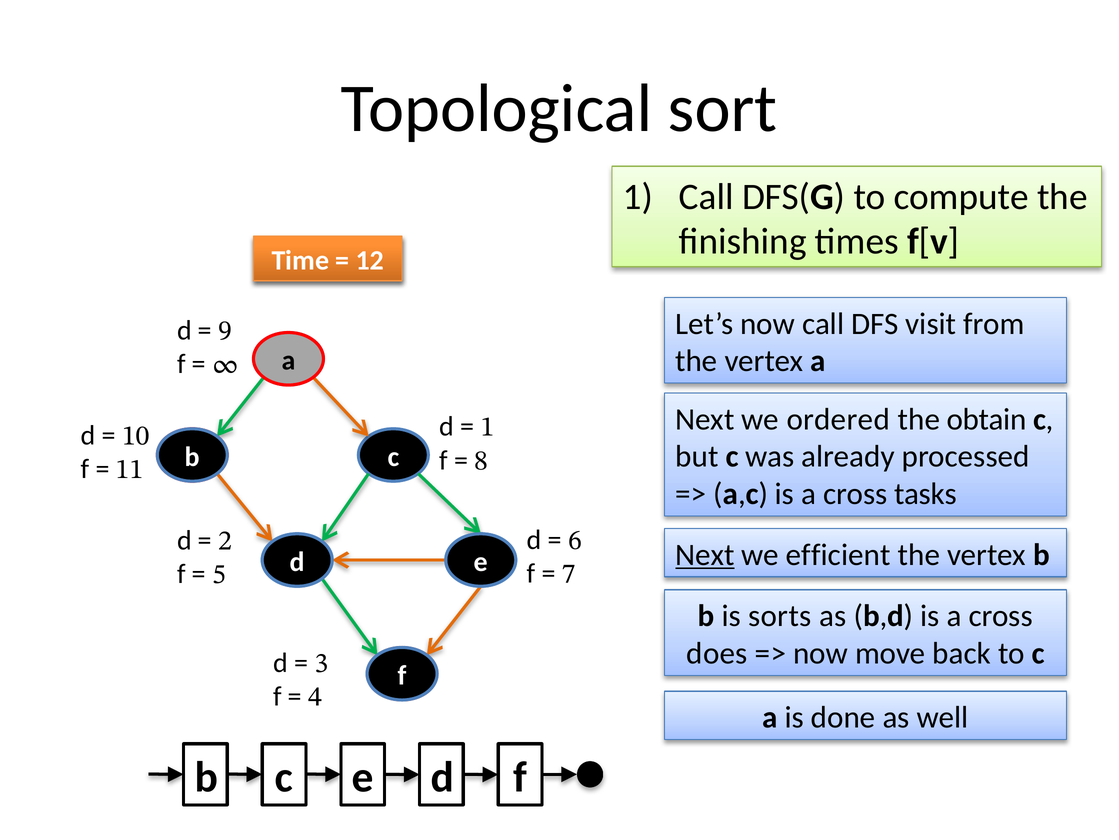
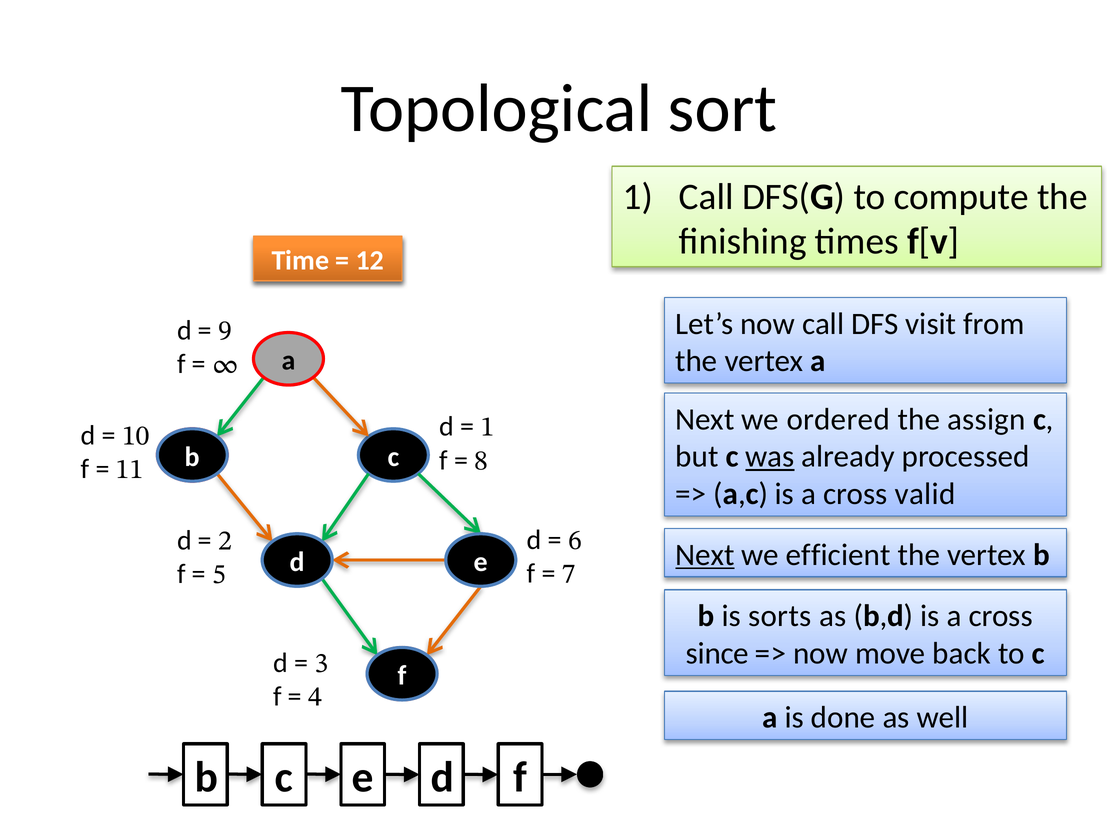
obtain: obtain -> assign
was underline: none -> present
tasks: tasks -> valid
does: does -> since
